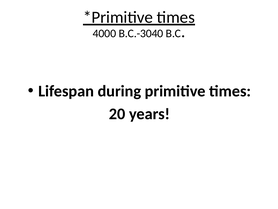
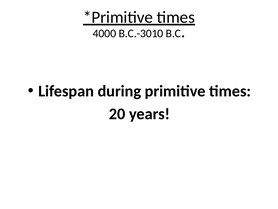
B.C.-3040: B.C.-3040 -> B.C.-3010
